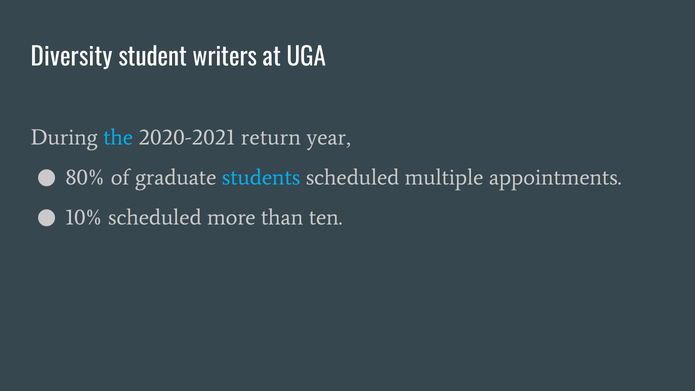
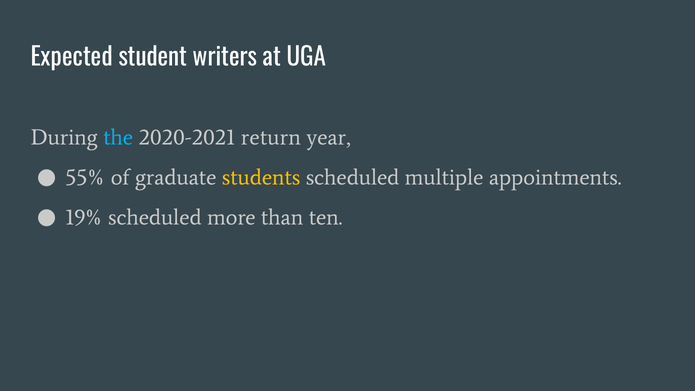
Diversity: Diversity -> Expected
80%: 80% -> 55%
students colour: light blue -> yellow
10%: 10% -> 19%
